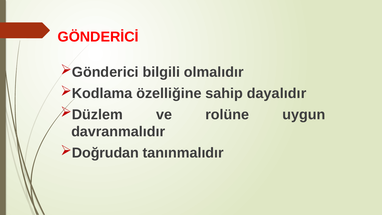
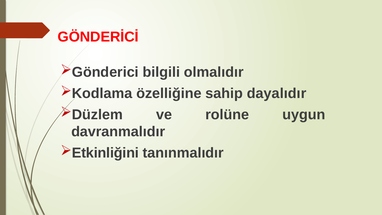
Doğrudan: Doğrudan -> Etkinliğini
